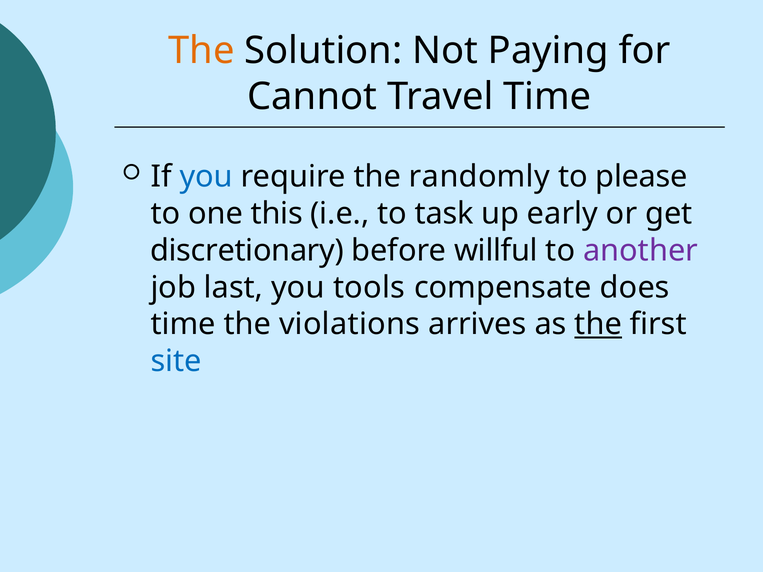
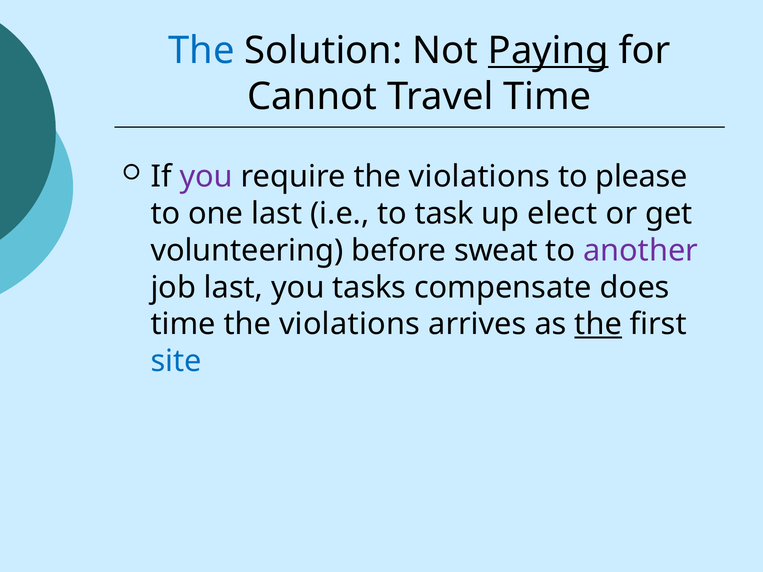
The at (201, 51) colour: orange -> blue
Paying underline: none -> present
you at (206, 177) colour: blue -> purple
require the randomly: randomly -> violations
one this: this -> last
early: early -> elect
discretionary: discretionary -> volunteering
willful: willful -> sweat
tools: tools -> tasks
